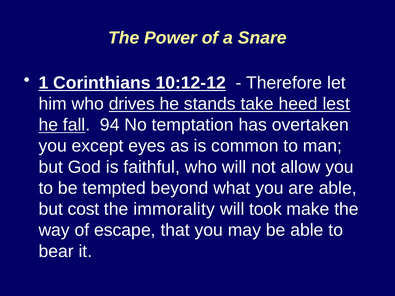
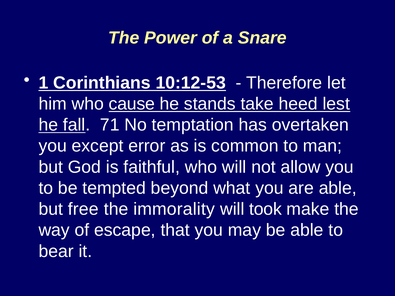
10:12-12: 10:12-12 -> 10:12-53
drives: drives -> cause
94: 94 -> 71
eyes: eyes -> error
cost: cost -> free
